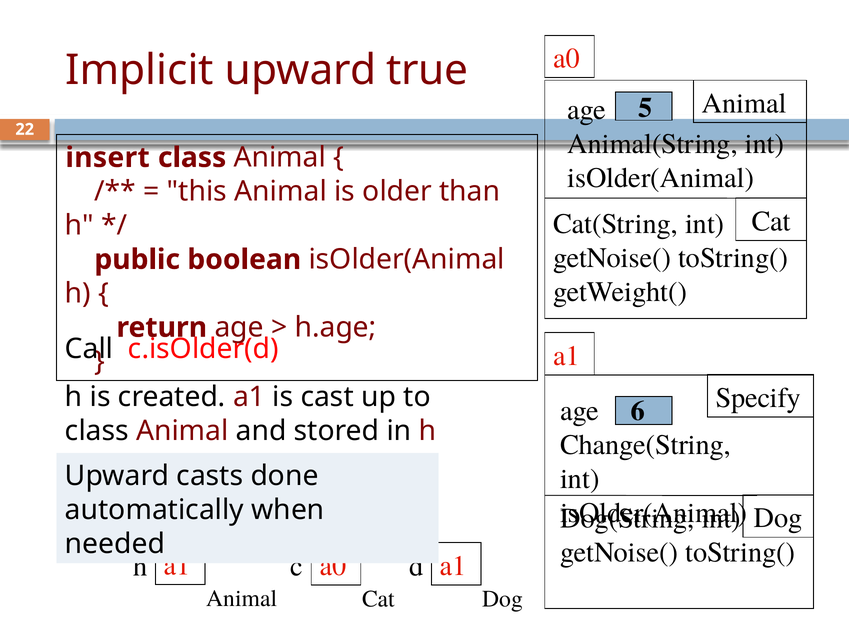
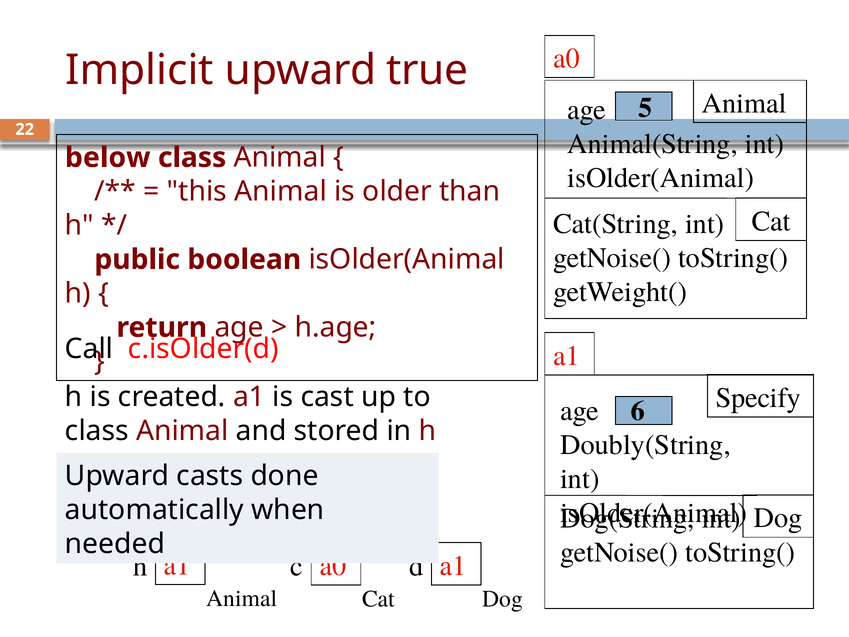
insert: insert -> below
Change(String: Change(String -> Doubly(String
